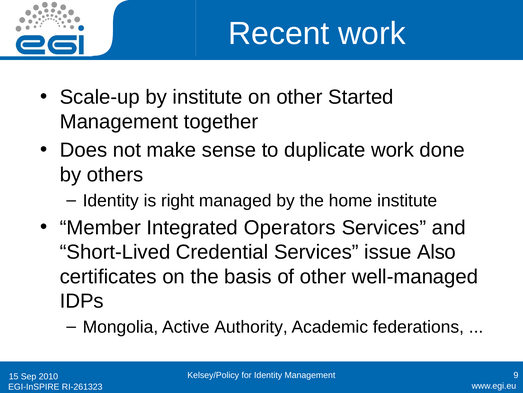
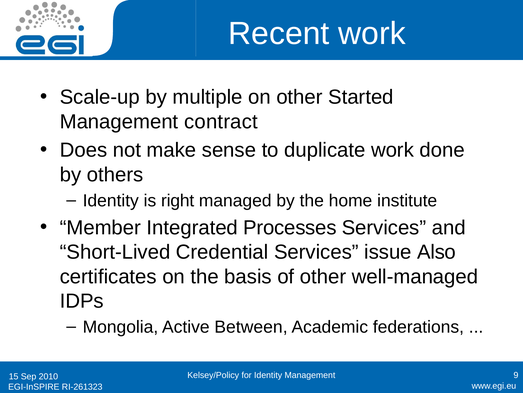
by institute: institute -> multiple
together: together -> contract
Operators: Operators -> Processes
Authority: Authority -> Between
